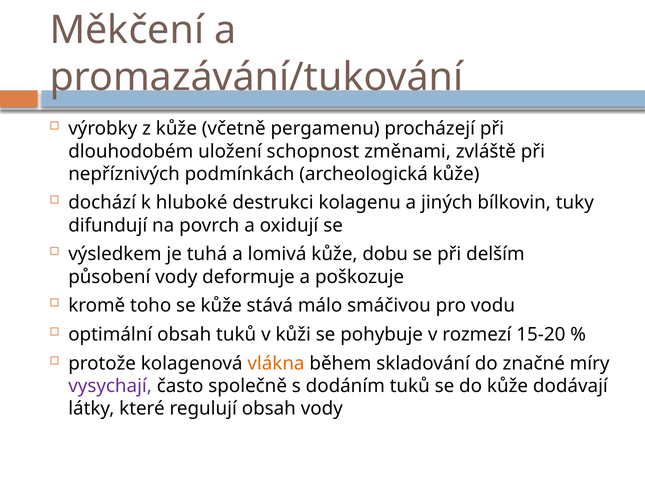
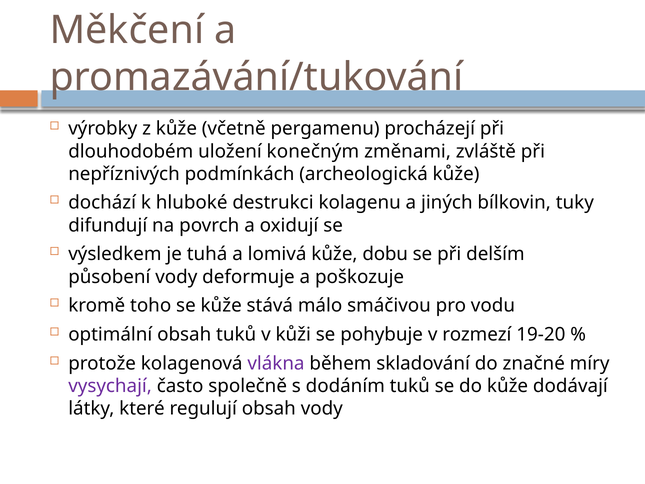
schopnost: schopnost -> konečným
15-20: 15-20 -> 19-20
vlákna colour: orange -> purple
